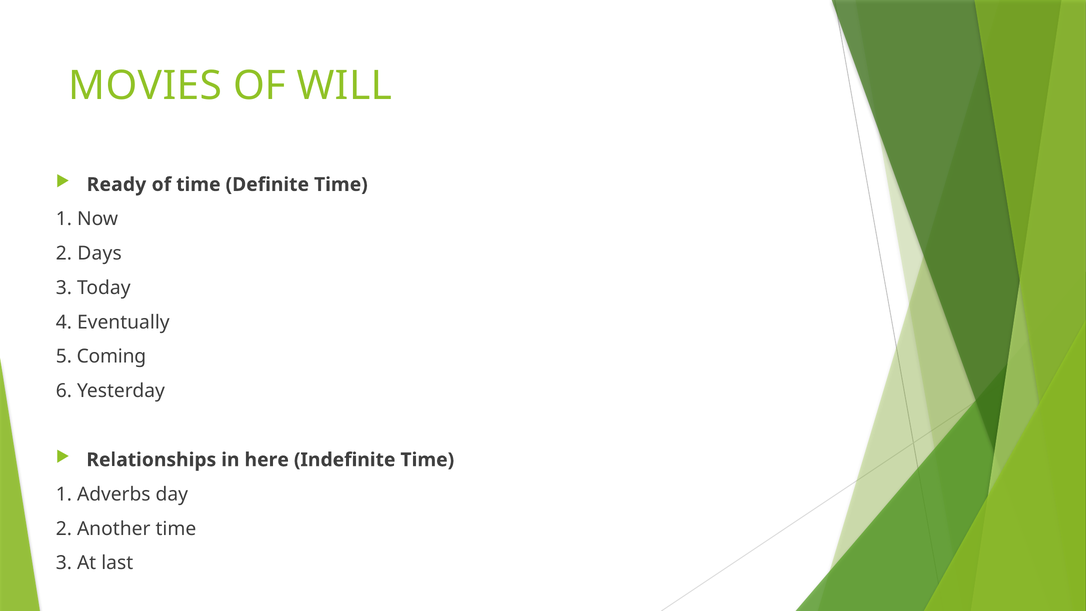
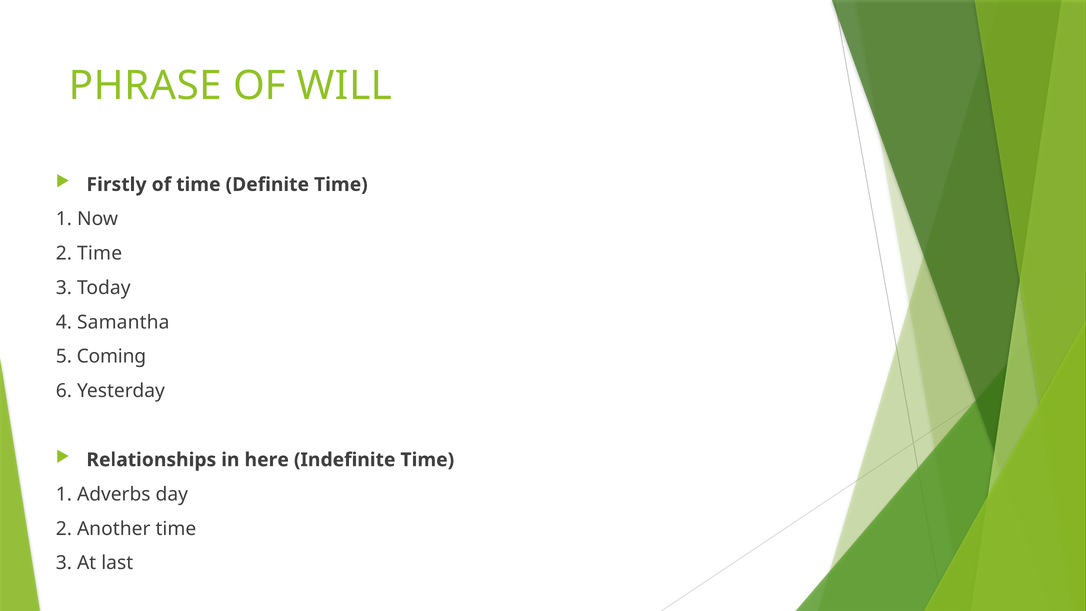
MOVIES: MOVIES -> PHRASE
Ready: Ready -> Firstly
2 Days: Days -> Time
Eventually: Eventually -> Samantha
